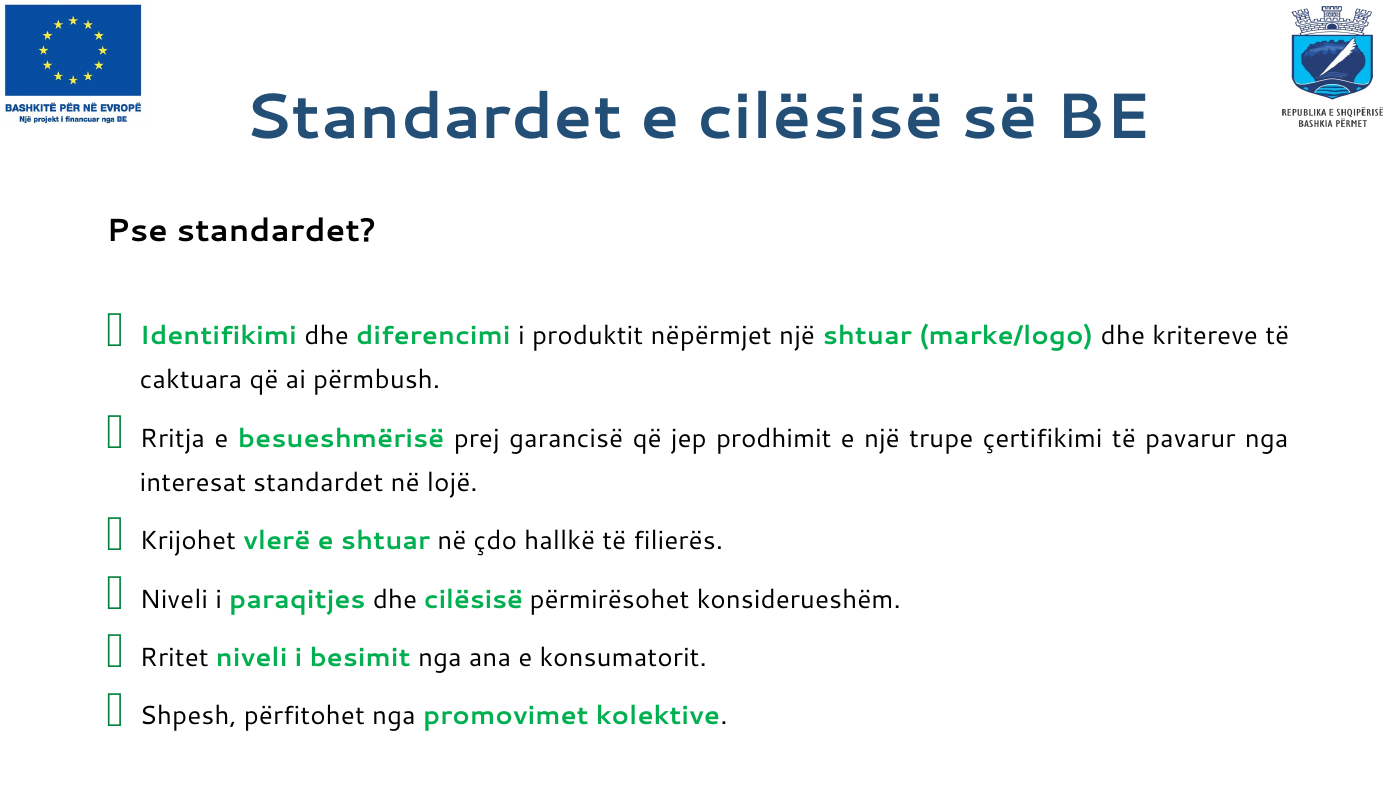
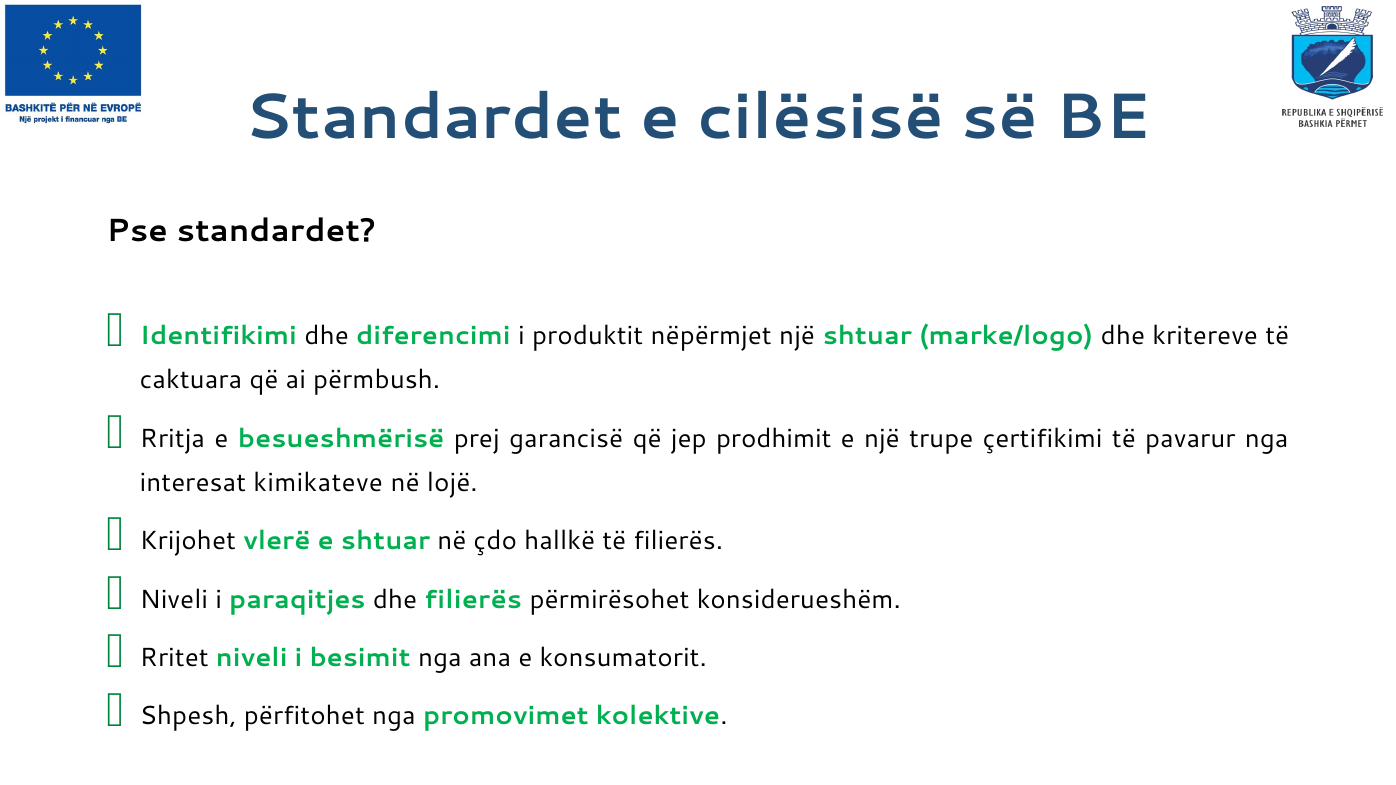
interesat standardet: standardet -> kimikateve
dhe cilësisë: cilësisë -> filierës
